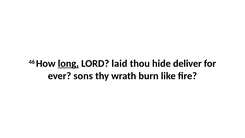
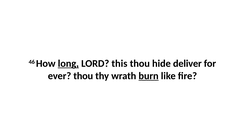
laid: laid -> this
ever sons: sons -> thou
burn underline: none -> present
